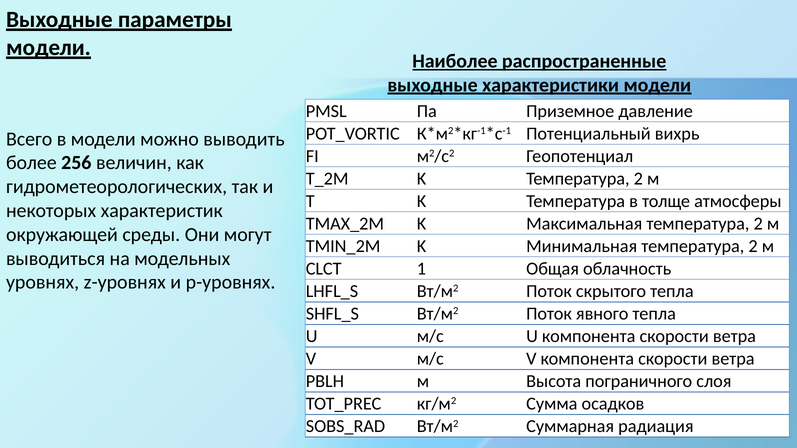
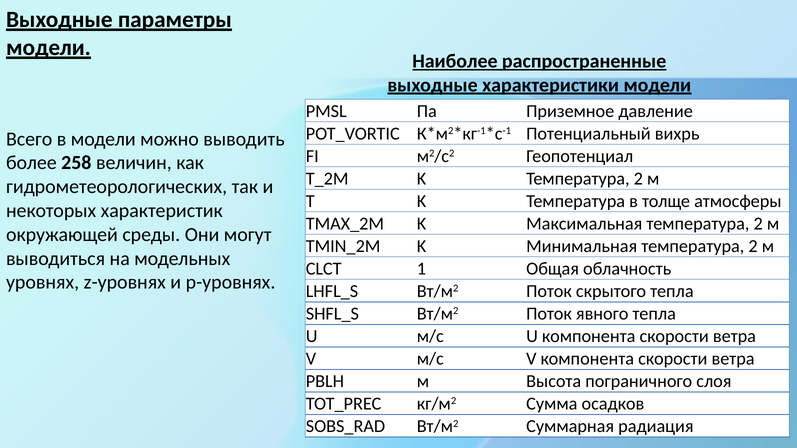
256: 256 -> 258
